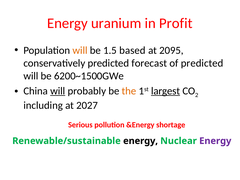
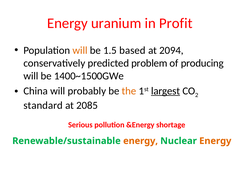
2095: 2095 -> 2094
forecast: forecast -> problem
of predicted: predicted -> producing
6200~1500GWe: 6200~1500GWe -> 1400~1500GWe
will at (58, 91) underline: present -> none
including: including -> standard
2027: 2027 -> 2085
energy at (141, 141) colour: black -> orange
Energy at (215, 141) colour: purple -> orange
